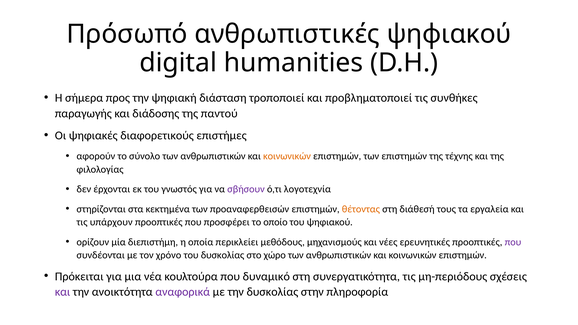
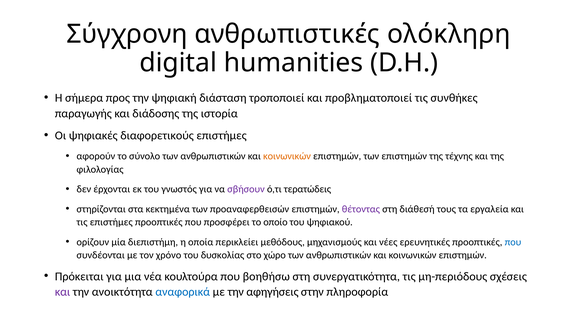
Πρόσωπό: Πρόσωπό -> Σύγχρονη
ανθρωπιστικές ψηφιακού: ψηφιακού -> ολόκληρη
παντού: παντού -> ιστορία
λογοτεχνία: λογοτεχνία -> τερατώδεις
θέτοντας colour: orange -> purple
τις υπάρχουν: υπάρχουν -> επιστήμες
που at (513, 242) colour: purple -> blue
δυναμικό: δυναμικό -> βοηθήσω
αναφορικά colour: purple -> blue
την δυσκολίας: δυσκολίας -> αφηγήσεις
